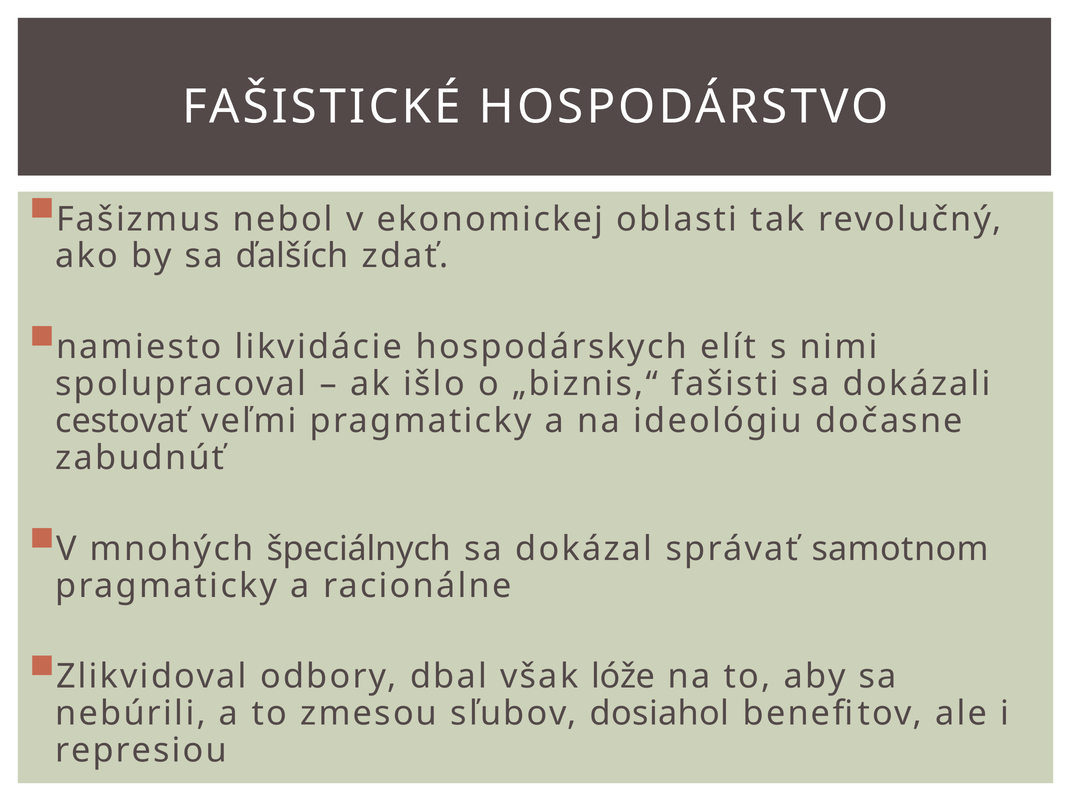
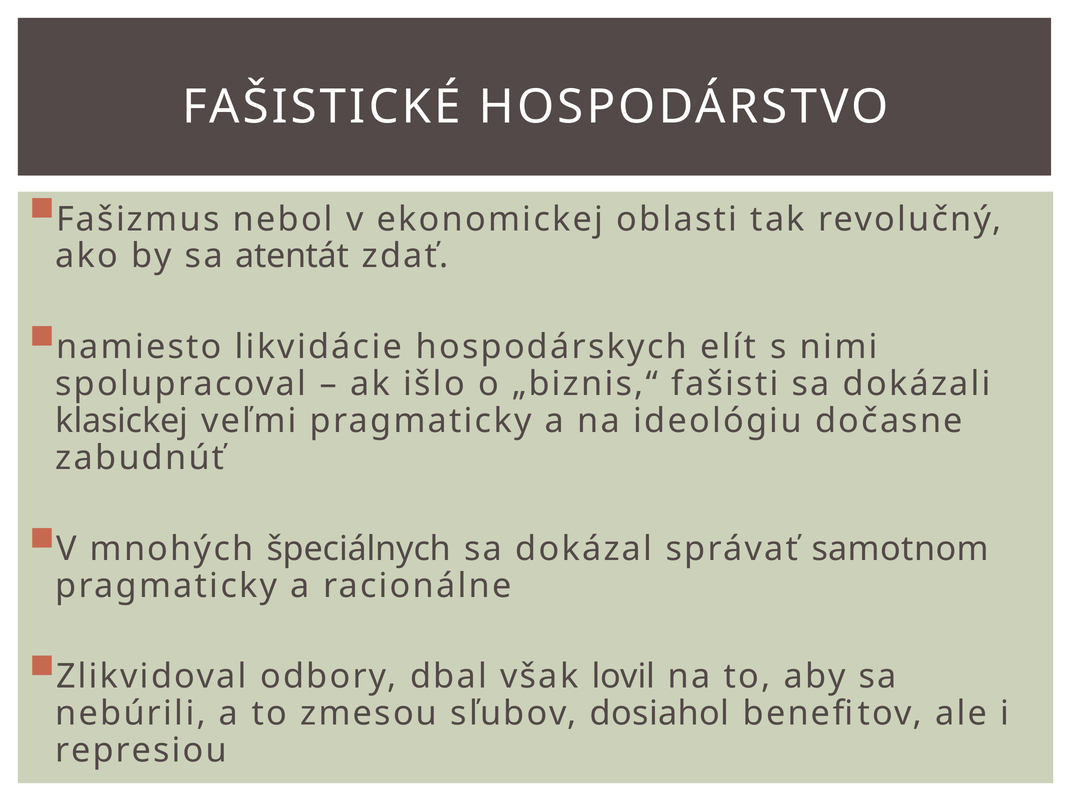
ďalších: ďalších -> atentát
cestovať: cestovať -> klasickej
lóže: lóže -> lovil
